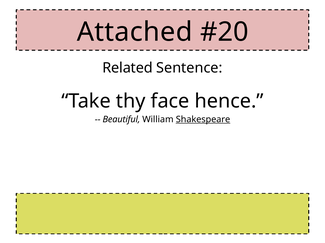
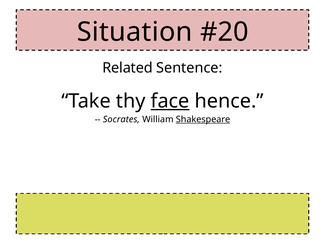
Attached: Attached -> Situation
face underline: none -> present
Beautiful: Beautiful -> Socrates
